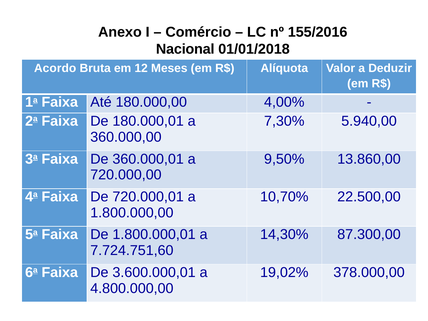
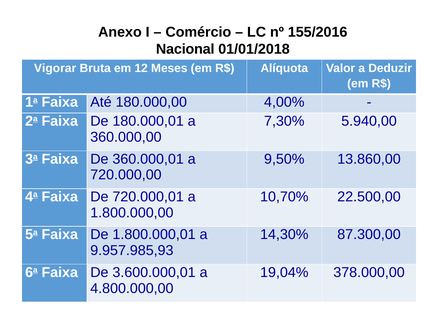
Acordo: Acordo -> Vigorar
7.724.751,60: 7.724.751,60 -> 9.957.985,93
19,02%: 19,02% -> 19,04%
